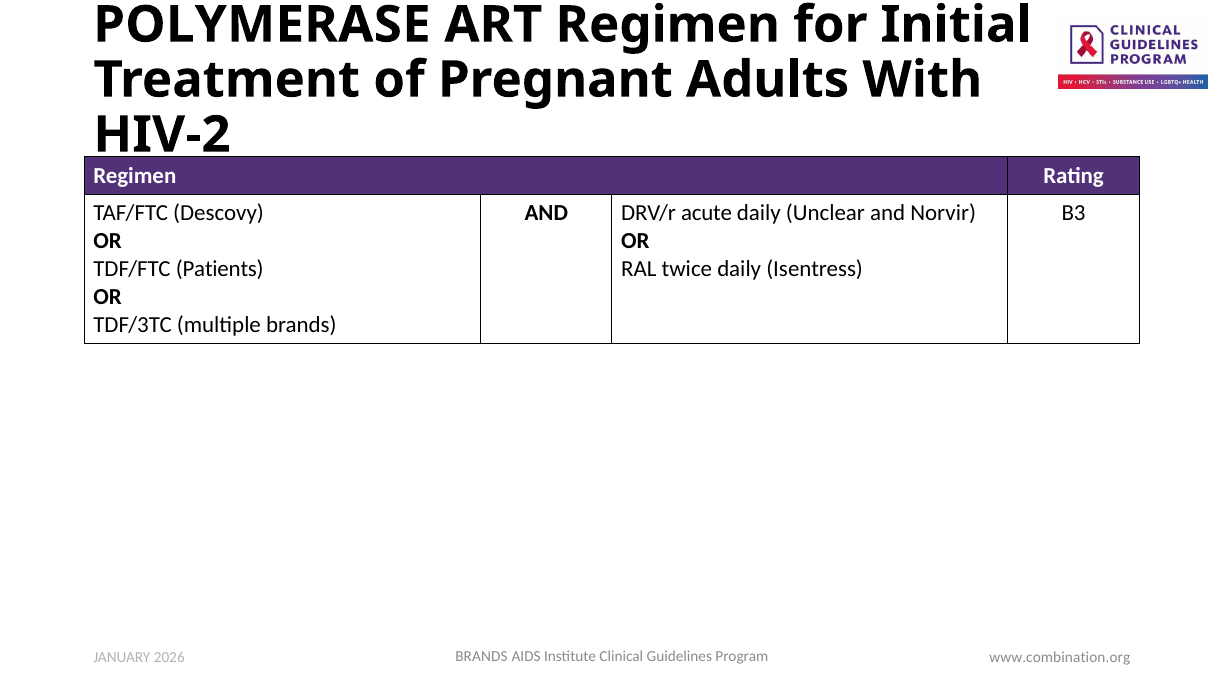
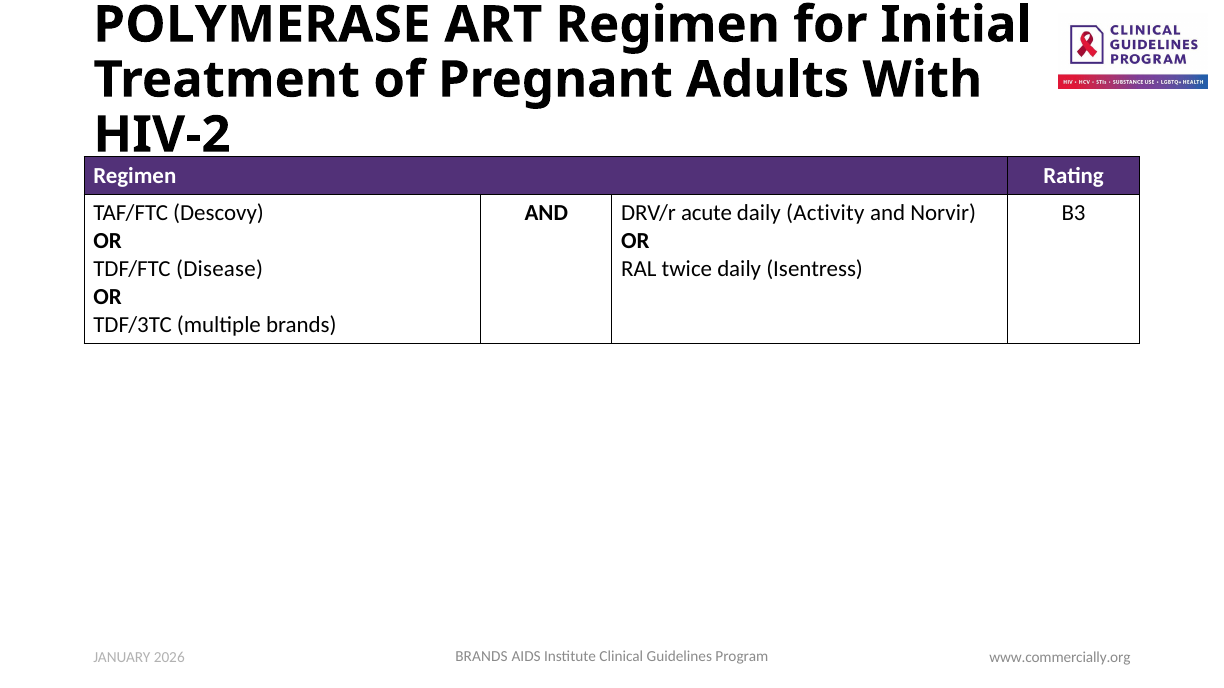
Unclear: Unclear -> Activity
Patients: Patients -> Disease
www.combination.org: www.combination.org -> www.commercially.org
